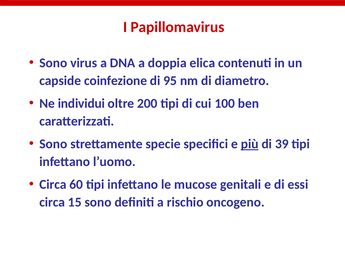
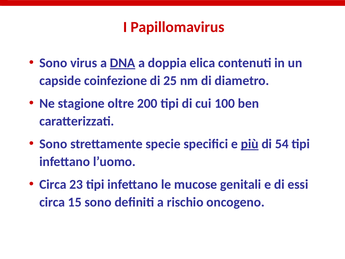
DNA underline: none -> present
95: 95 -> 25
individui: individui -> stagione
39: 39 -> 54
60: 60 -> 23
